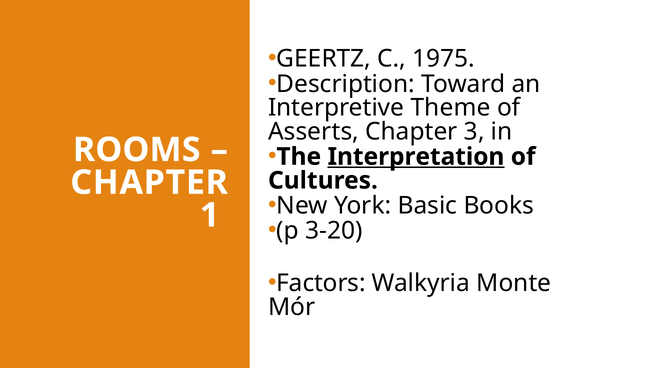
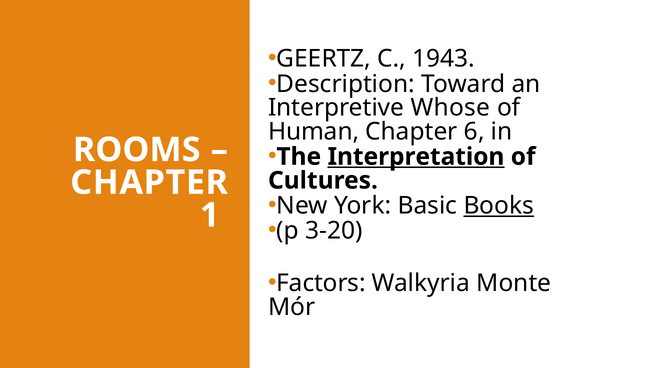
1975: 1975 -> 1943
Theme: Theme -> Whose
Asserts: Asserts -> Human
3: 3 -> 6
Books underline: none -> present
